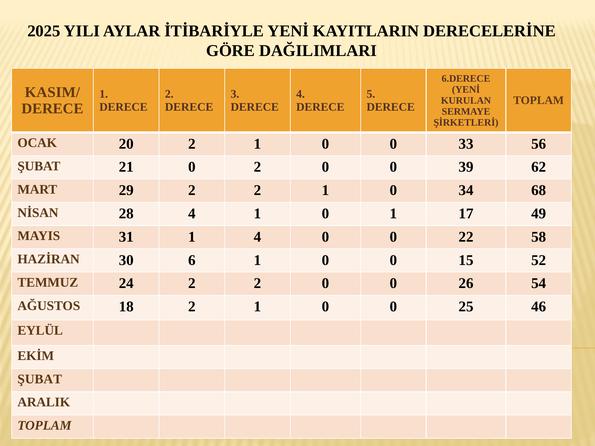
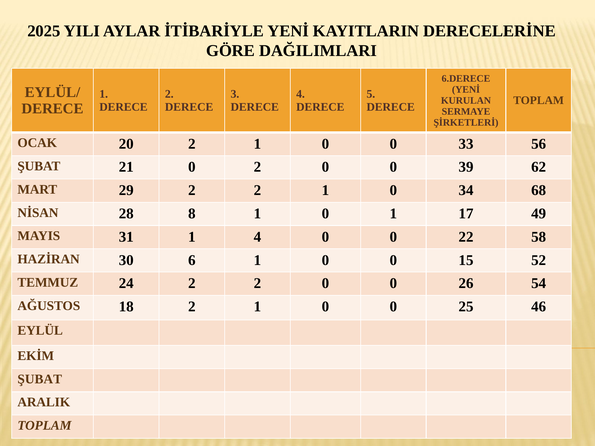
KASIM/: KASIM/ -> EYLÜL/
28 4: 4 -> 8
